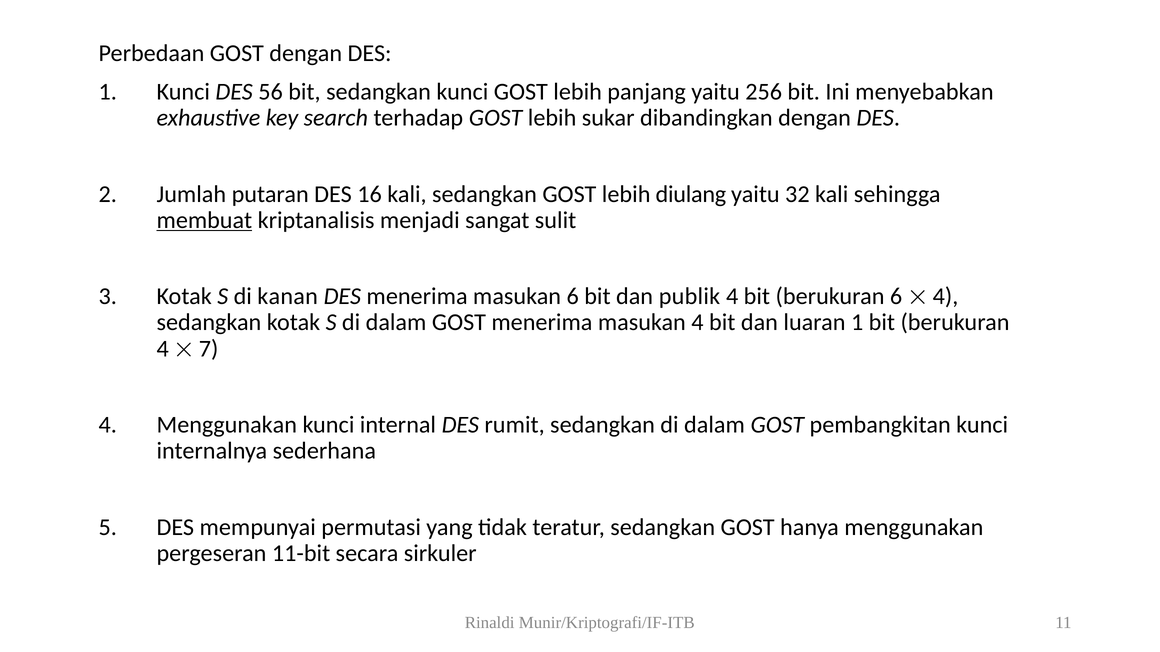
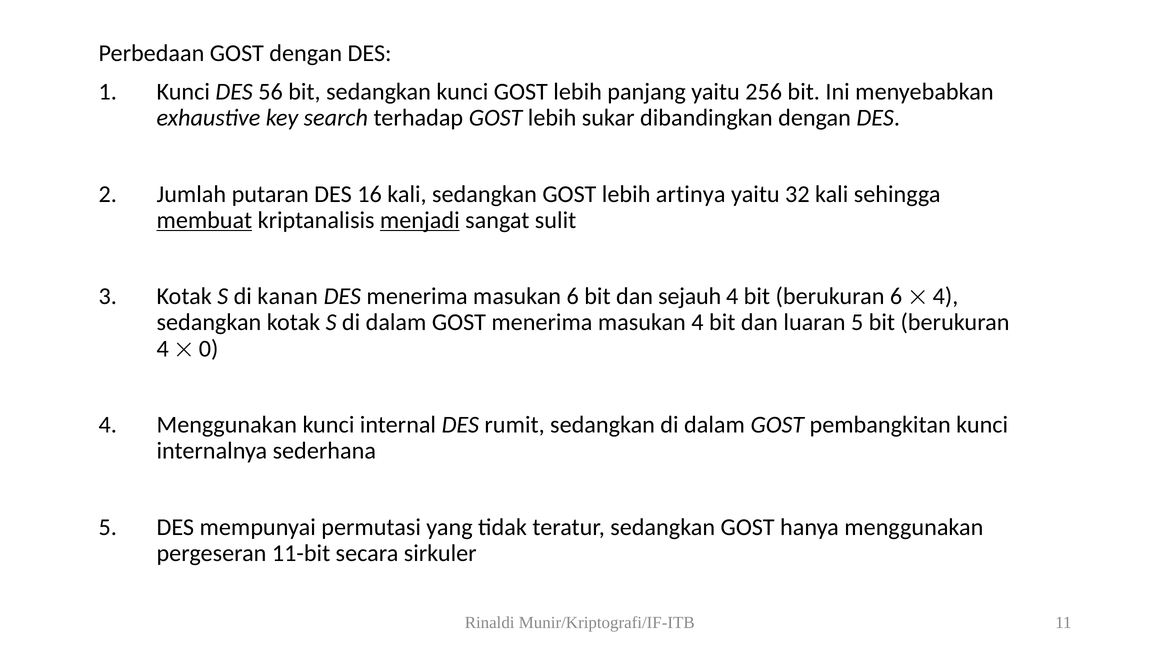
diulang: diulang -> artinya
menjadi underline: none -> present
publik: publik -> sejauh
luaran 1: 1 -> 5
7: 7 -> 0
